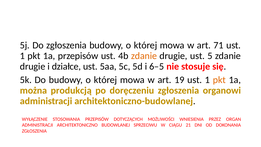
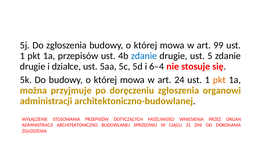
71: 71 -> 99
zdanie at (144, 56) colour: orange -> blue
6–5: 6–5 -> 6–4
19: 19 -> 24
produkcją: produkcją -> przyjmuje
